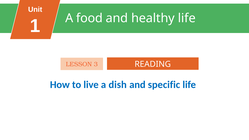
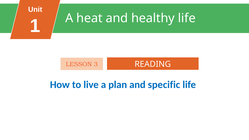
food: food -> heat
dish: dish -> plan
